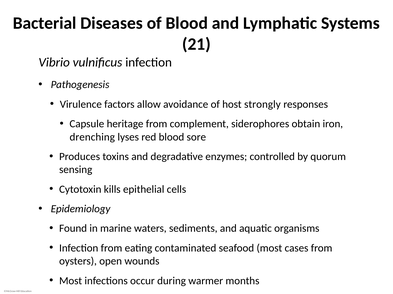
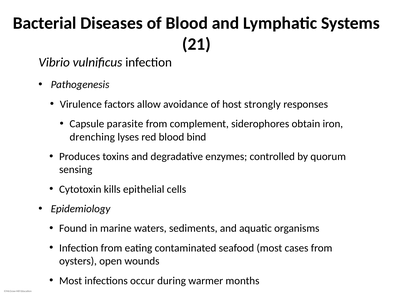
heritage: heritage -> parasite
sore: sore -> bind
